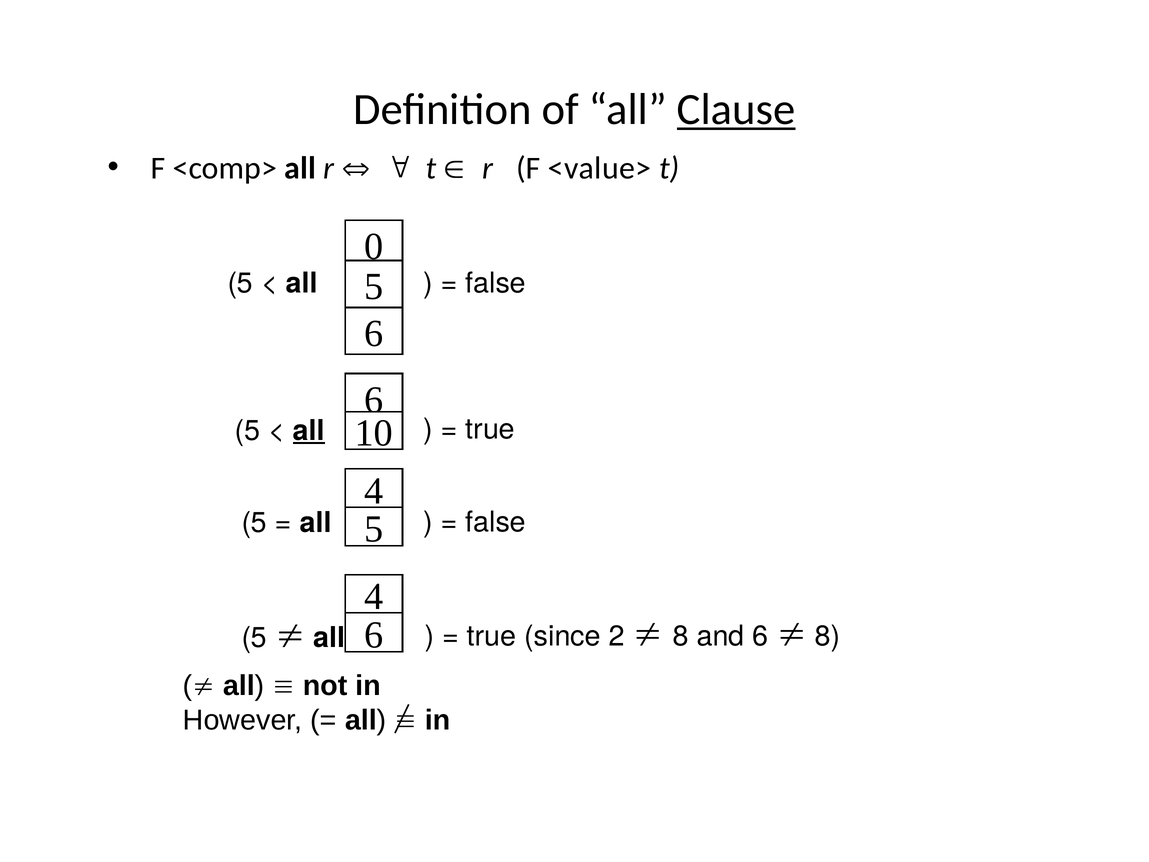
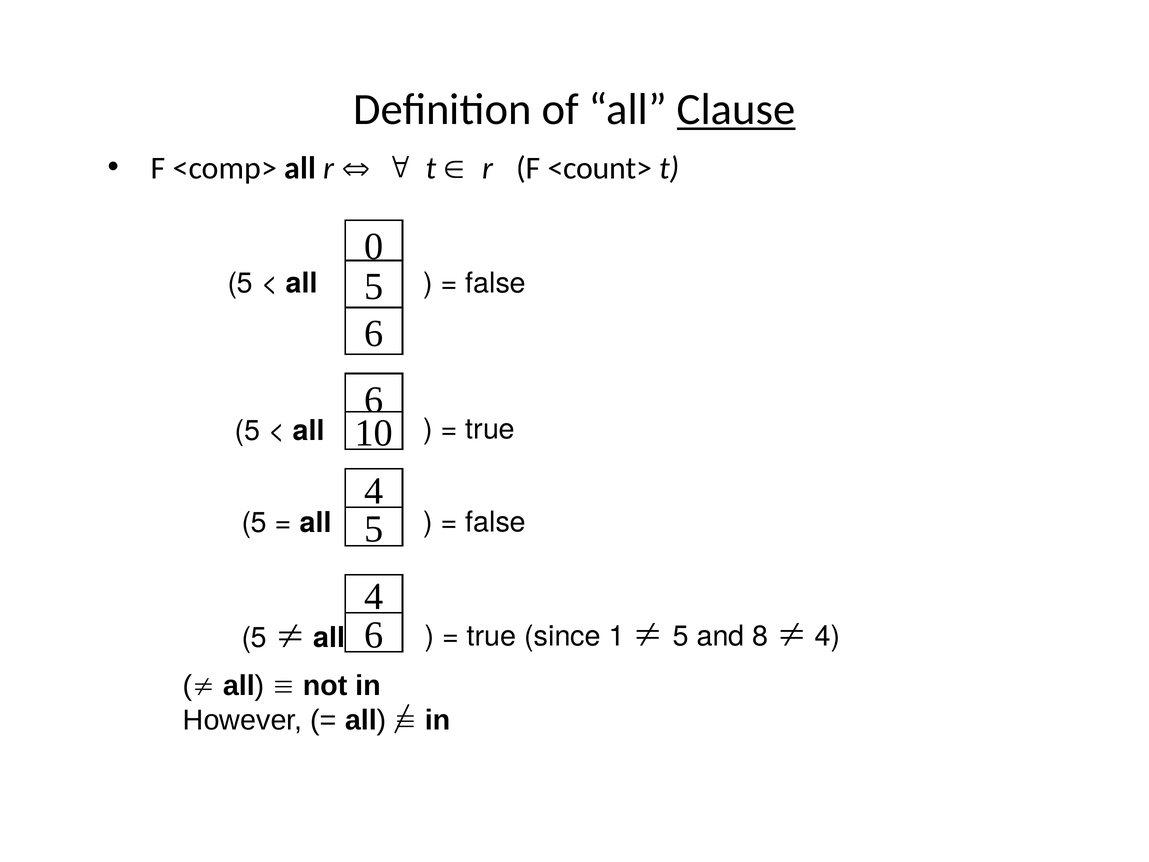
<value>: <value> -> <count>
all at (309, 431) underline: present -> none
2: 2 -> 1
8 at (681, 636): 8 -> 5
and 6: 6 -> 8
8 at (827, 636): 8 -> 4
